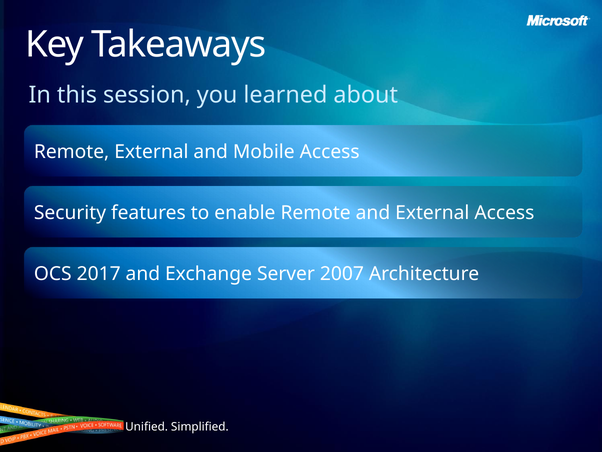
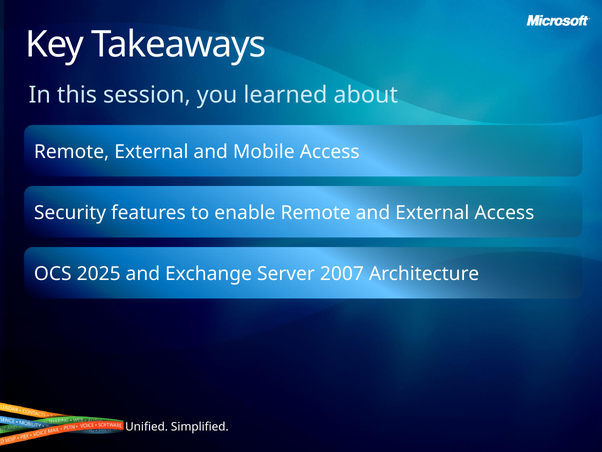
2017: 2017 -> 2025
